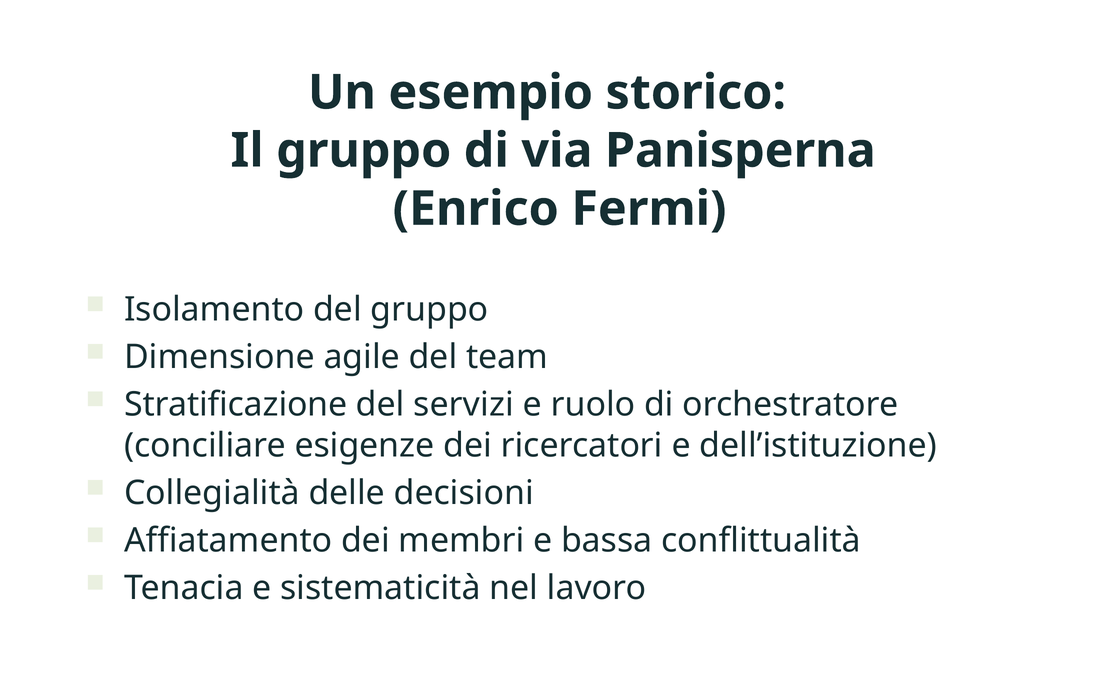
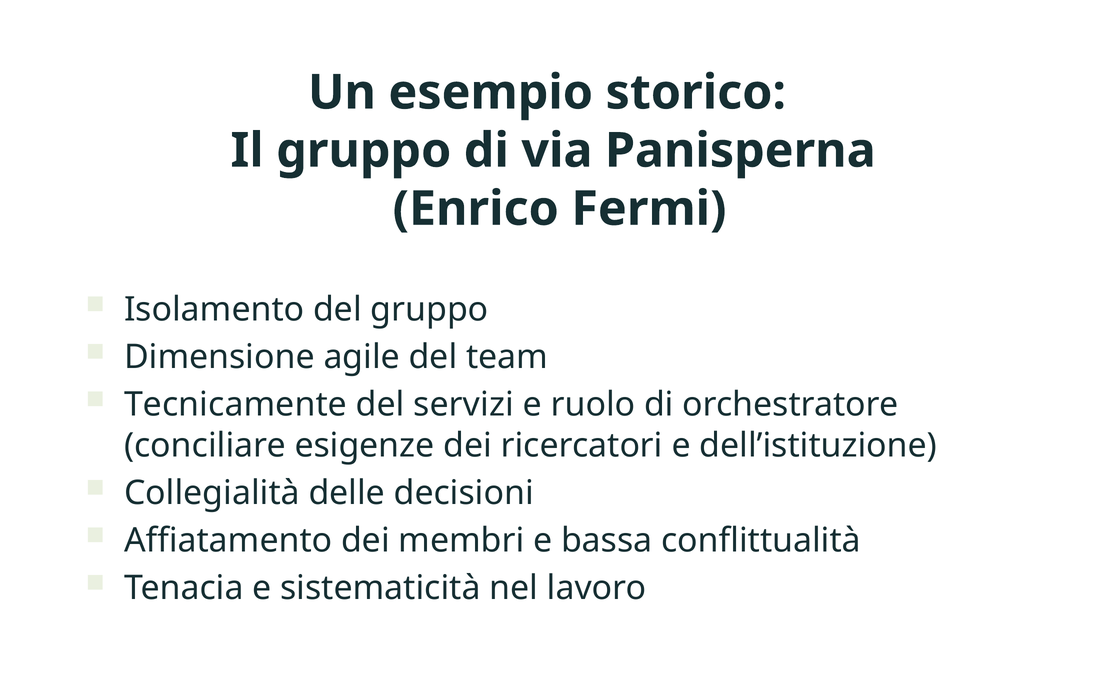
Stratificazione: Stratificazione -> Tecnicamente
